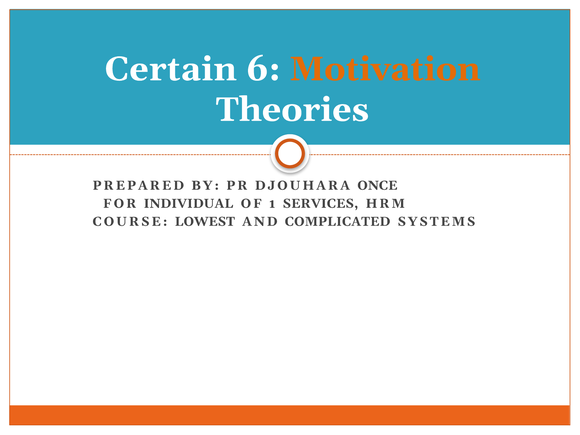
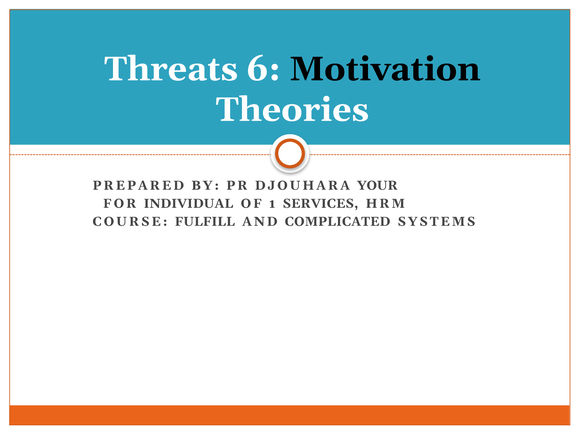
Certain: Certain -> Threats
Motivation colour: orange -> black
ONCE: ONCE -> YOUR
LOWEST: LOWEST -> FULFILL
